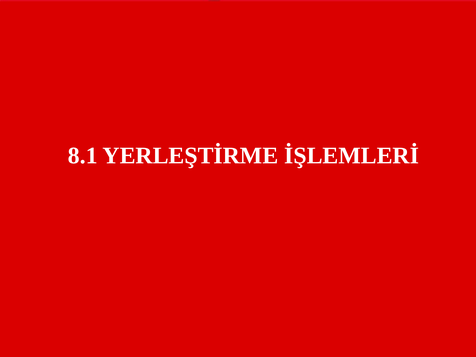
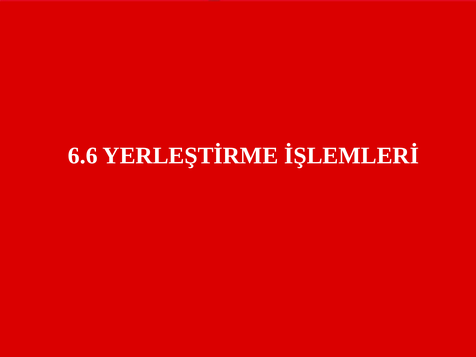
8.1: 8.1 -> 6.6
